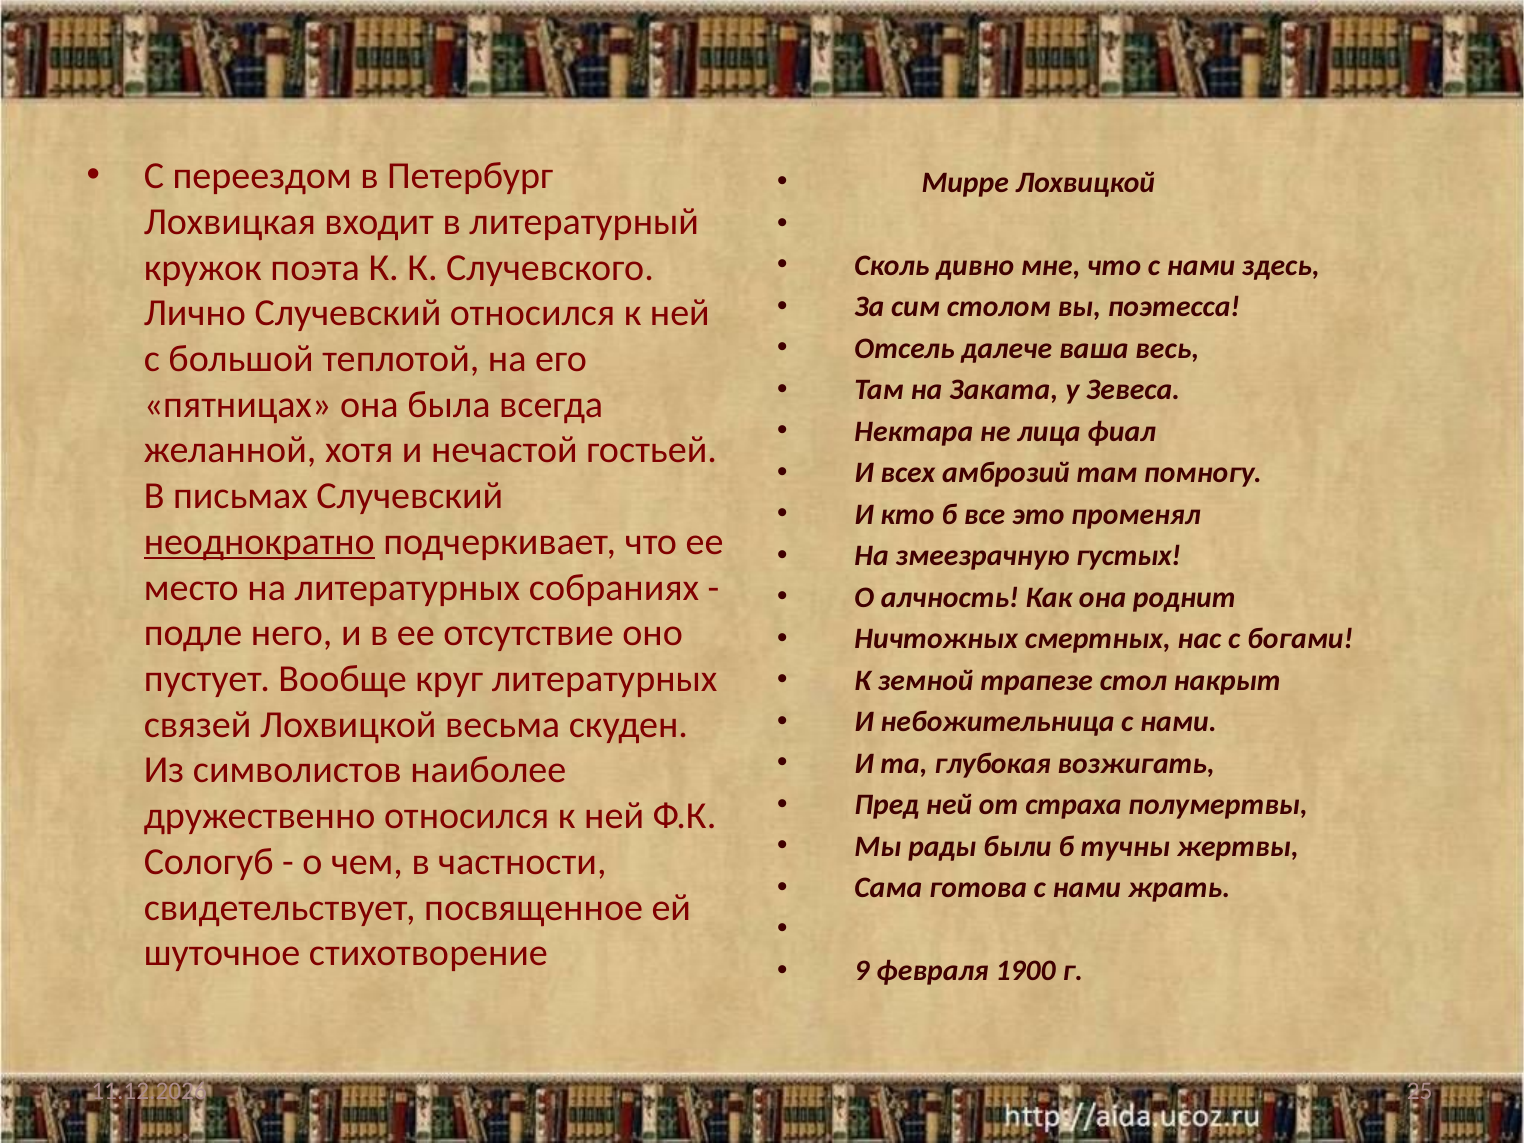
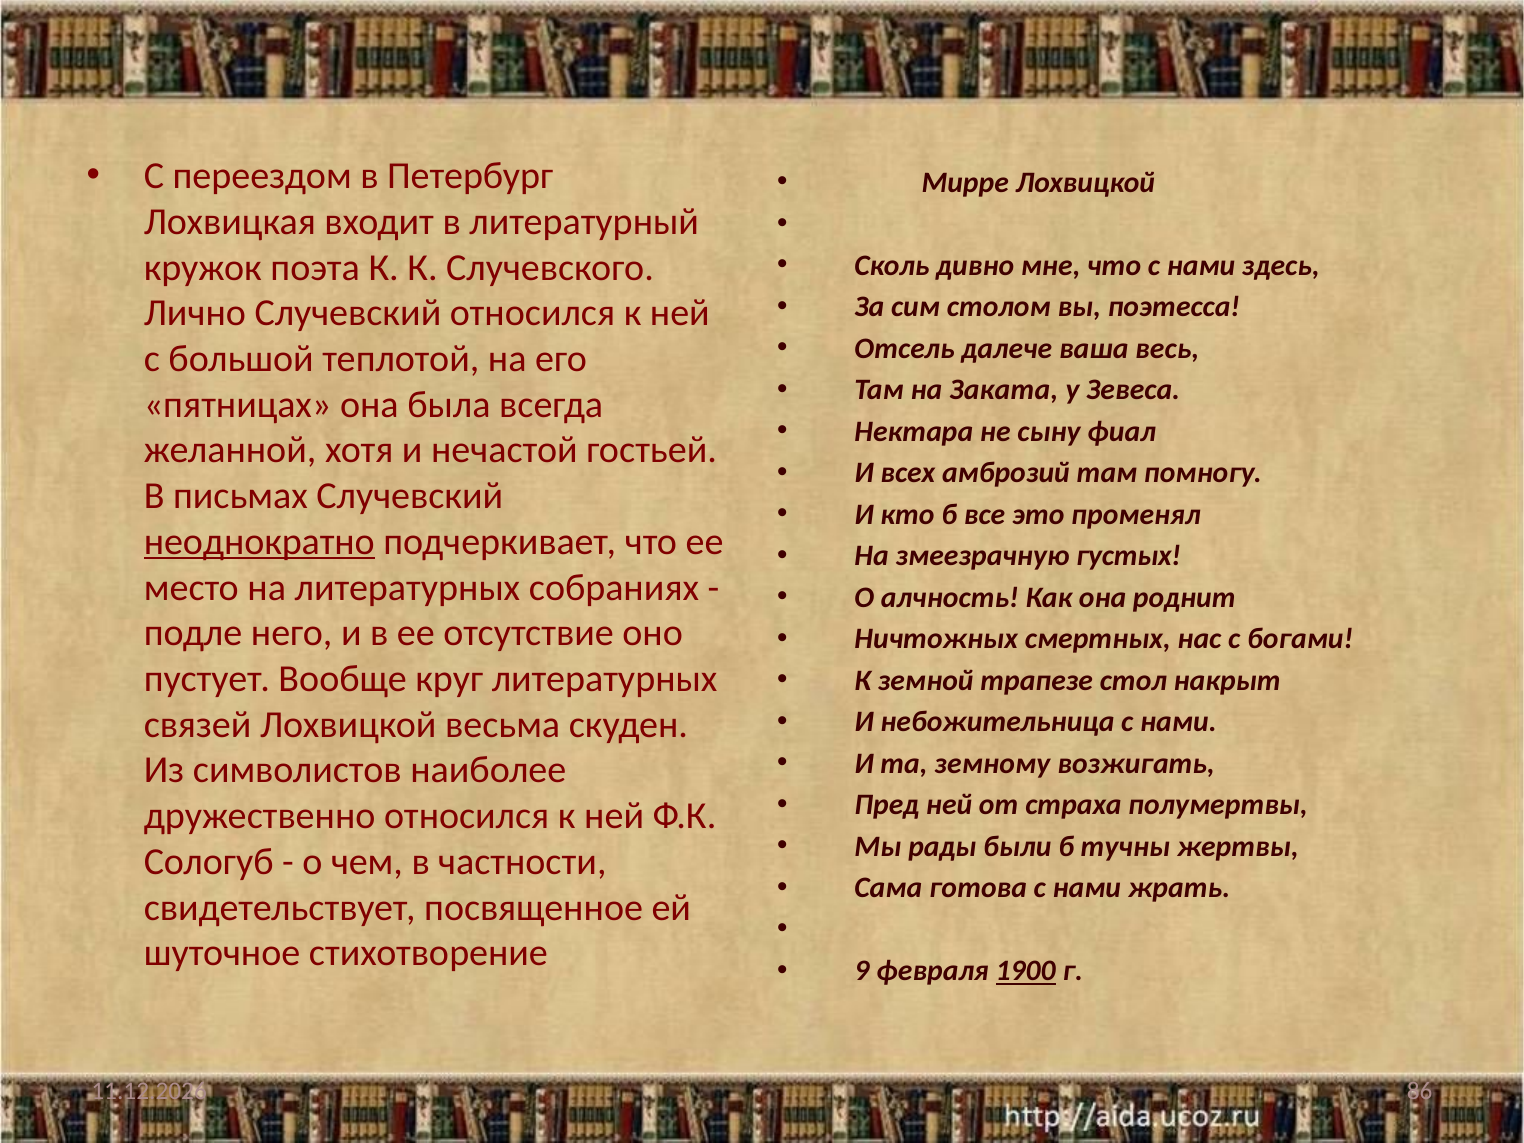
лица: лица -> сыну
глубокая: глубокая -> земному
1900 underline: none -> present
25: 25 -> 86
